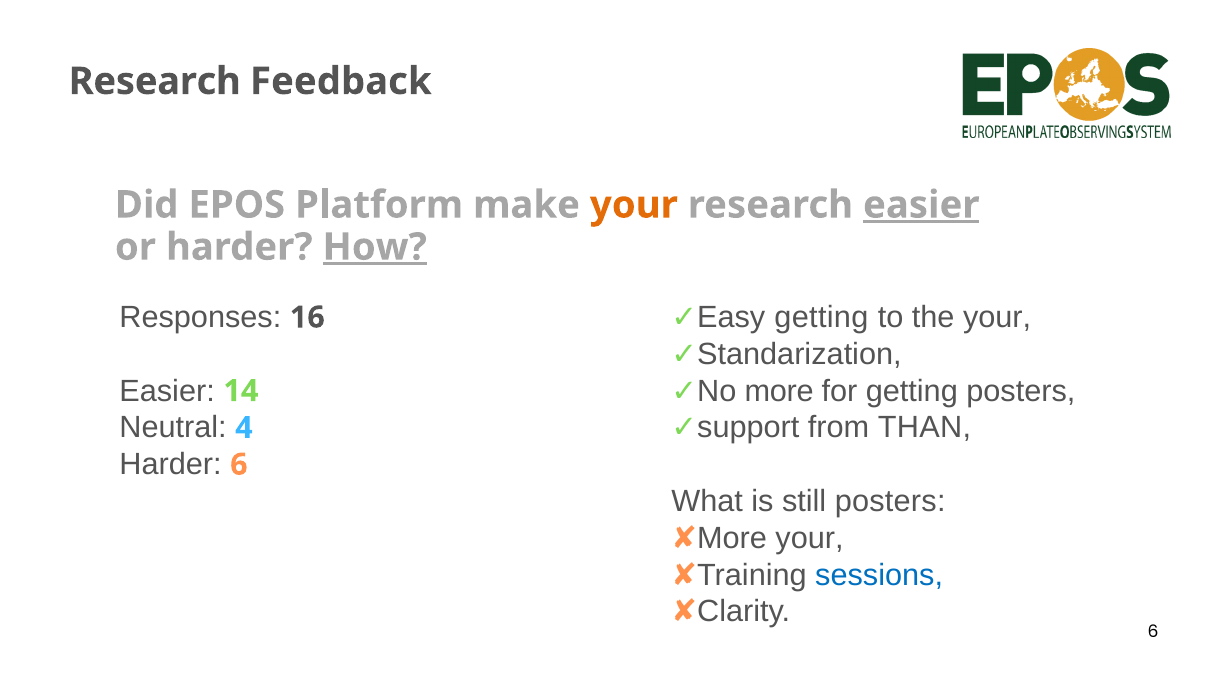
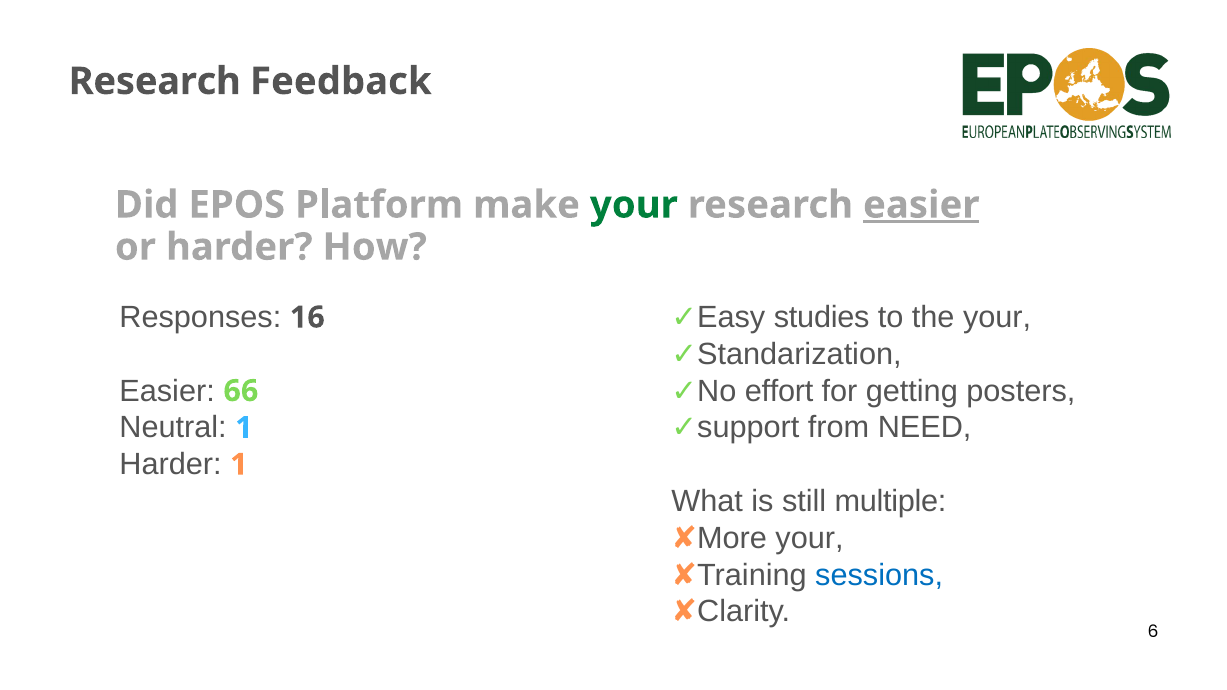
your at (634, 205) colour: orange -> green
How underline: present -> none
✓Easy getting: getting -> studies
14: 14 -> 66
more: more -> effort
Neutral 4: 4 -> 1
THAN: THAN -> NEED
Harder 6: 6 -> 1
still posters: posters -> multiple
